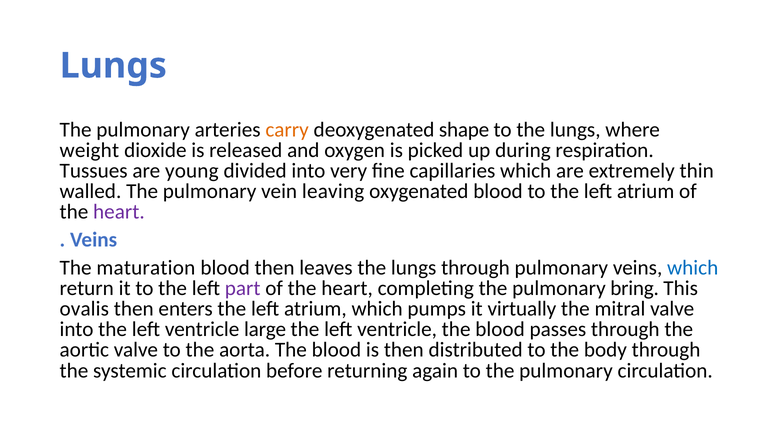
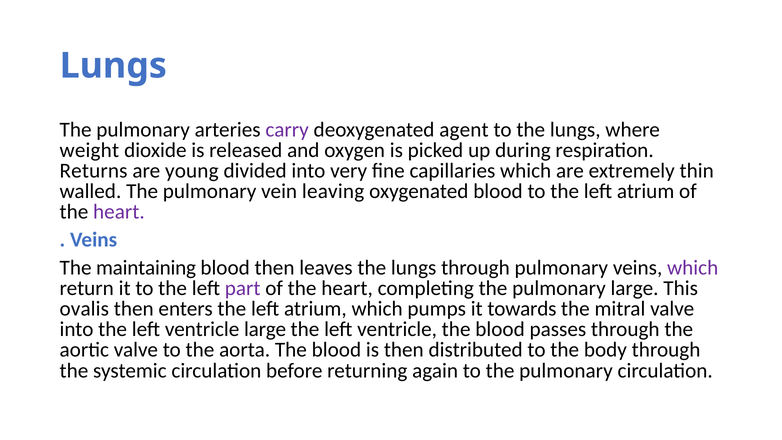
carry colour: orange -> purple
shape: shape -> agent
Tussues: Tussues -> Returns
maturation: maturation -> maintaining
which at (693, 268) colour: blue -> purple
pulmonary bring: bring -> large
virtually: virtually -> towards
